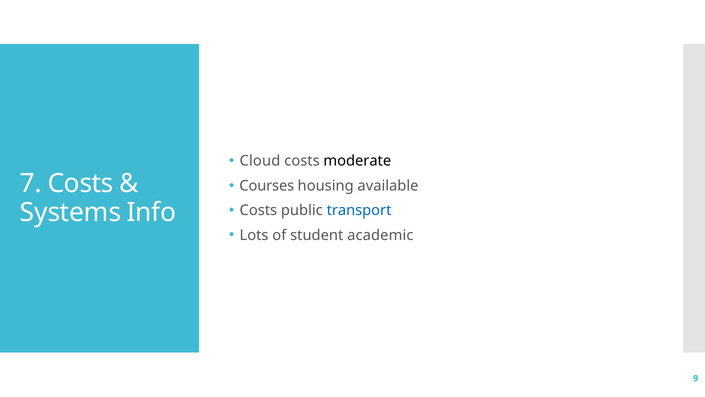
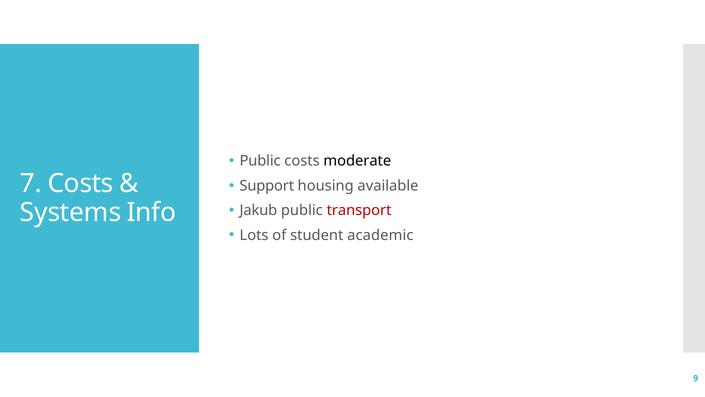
Cloud at (260, 161): Cloud -> Public
Courses: Courses -> Support
Costs at (258, 210): Costs -> Jakub
transport colour: blue -> red
